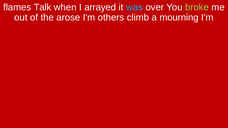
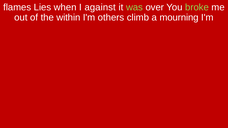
Talk: Talk -> Lies
arrayed: arrayed -> against
was colour: light blue -> light green
arose: arose -> within
